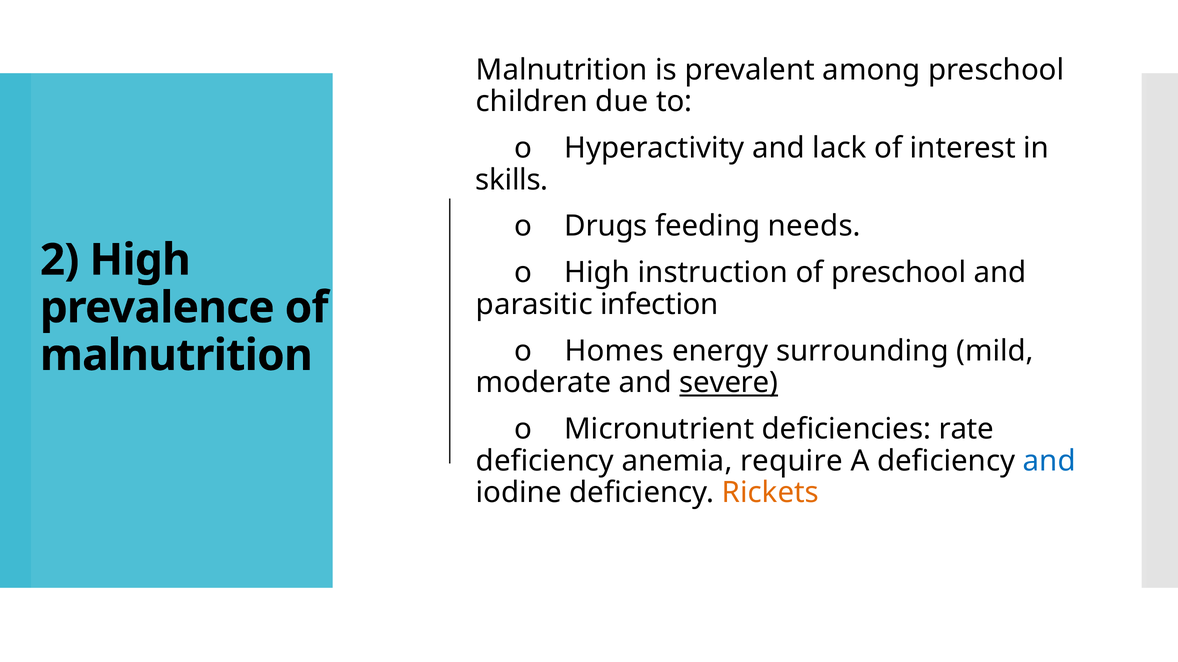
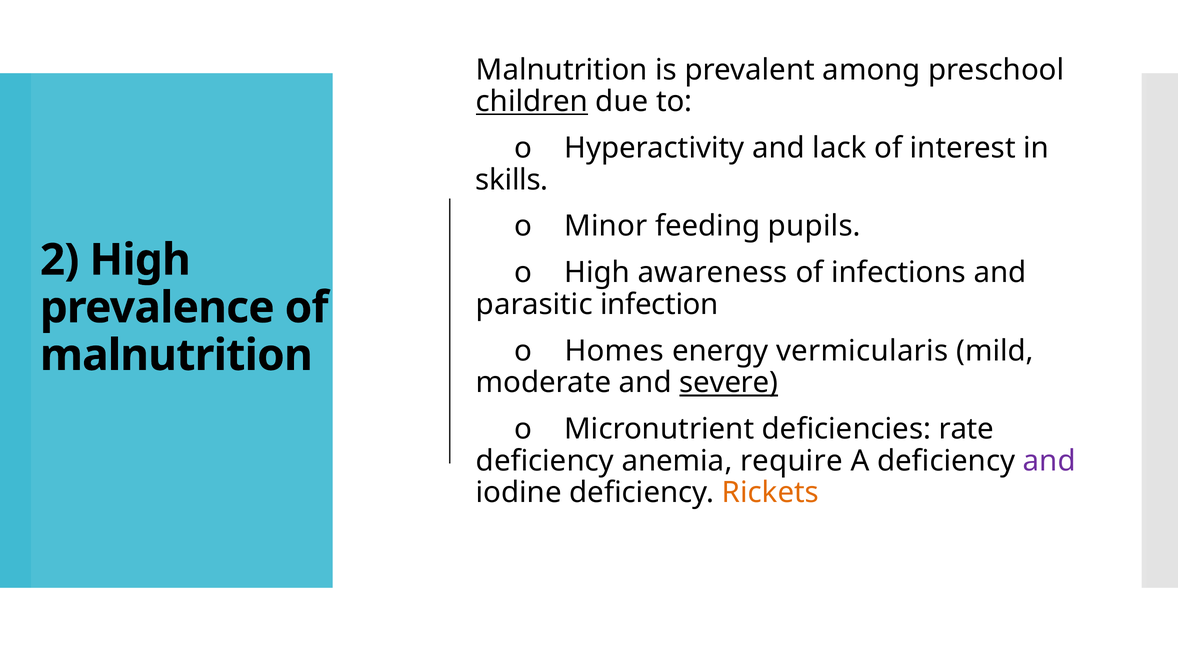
children underline: none -> present
Drugs: Drugs -> Minor
needs: needs -> pupils
instruction: instruction -> awareness
of preschool: preschool -> infections
surrounding: surrounding -> vermicularis
and at (1049, 461) colour: blue -> purple
